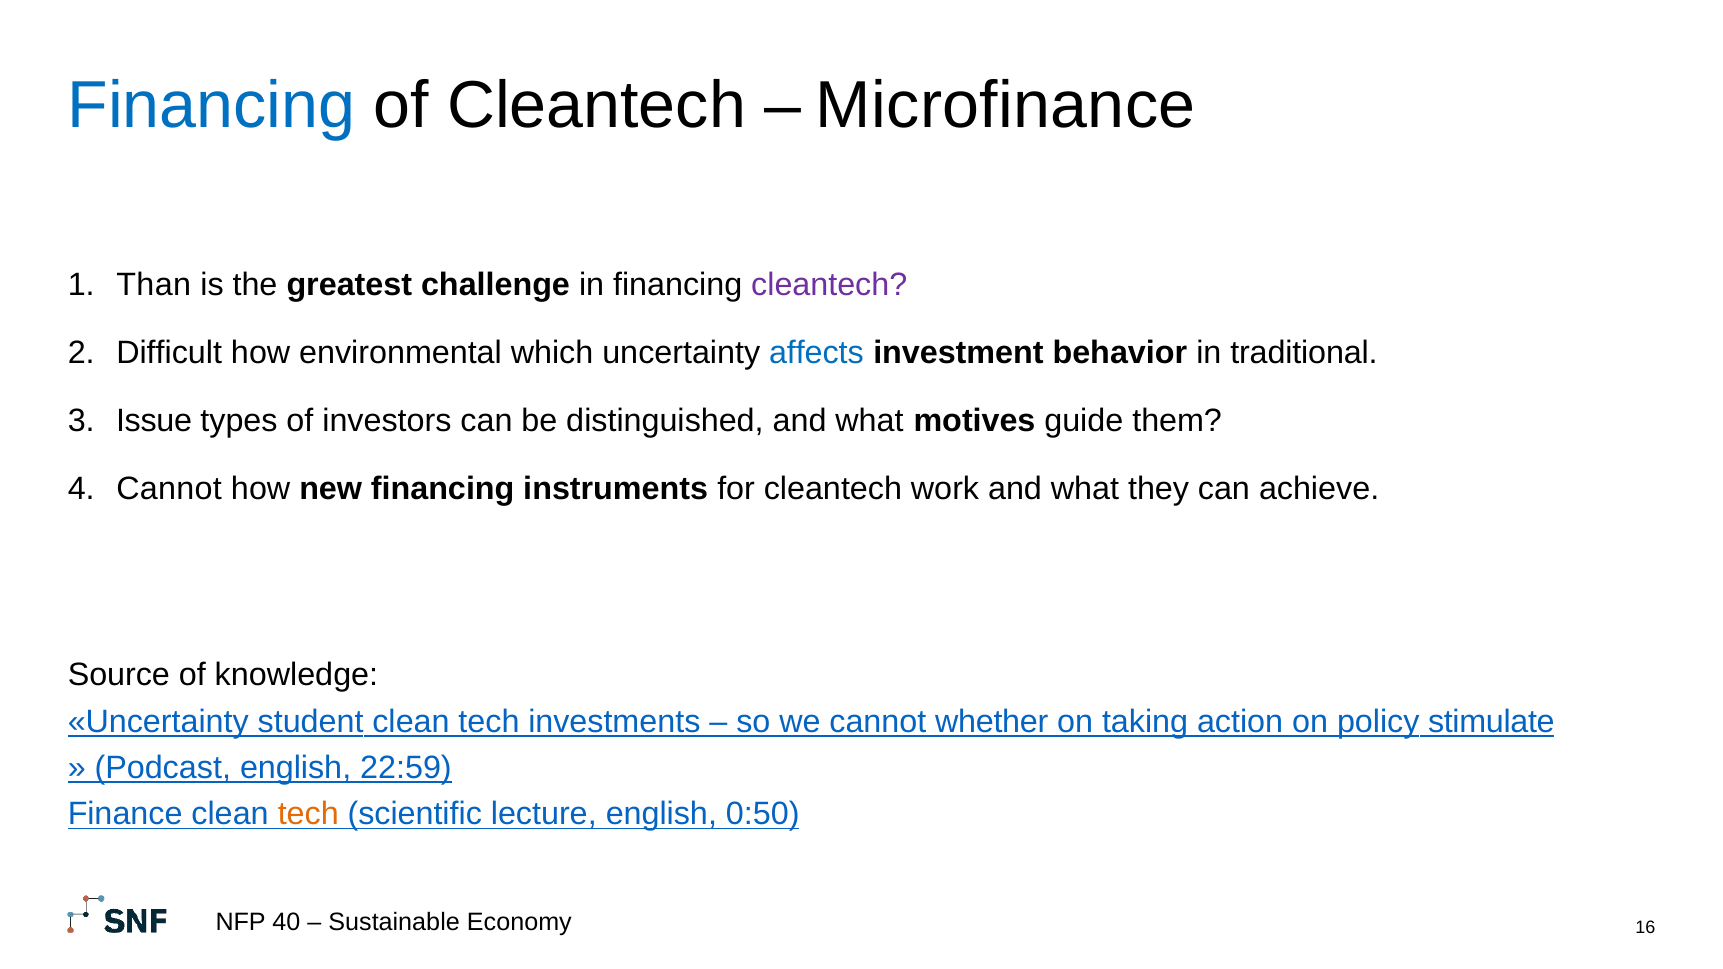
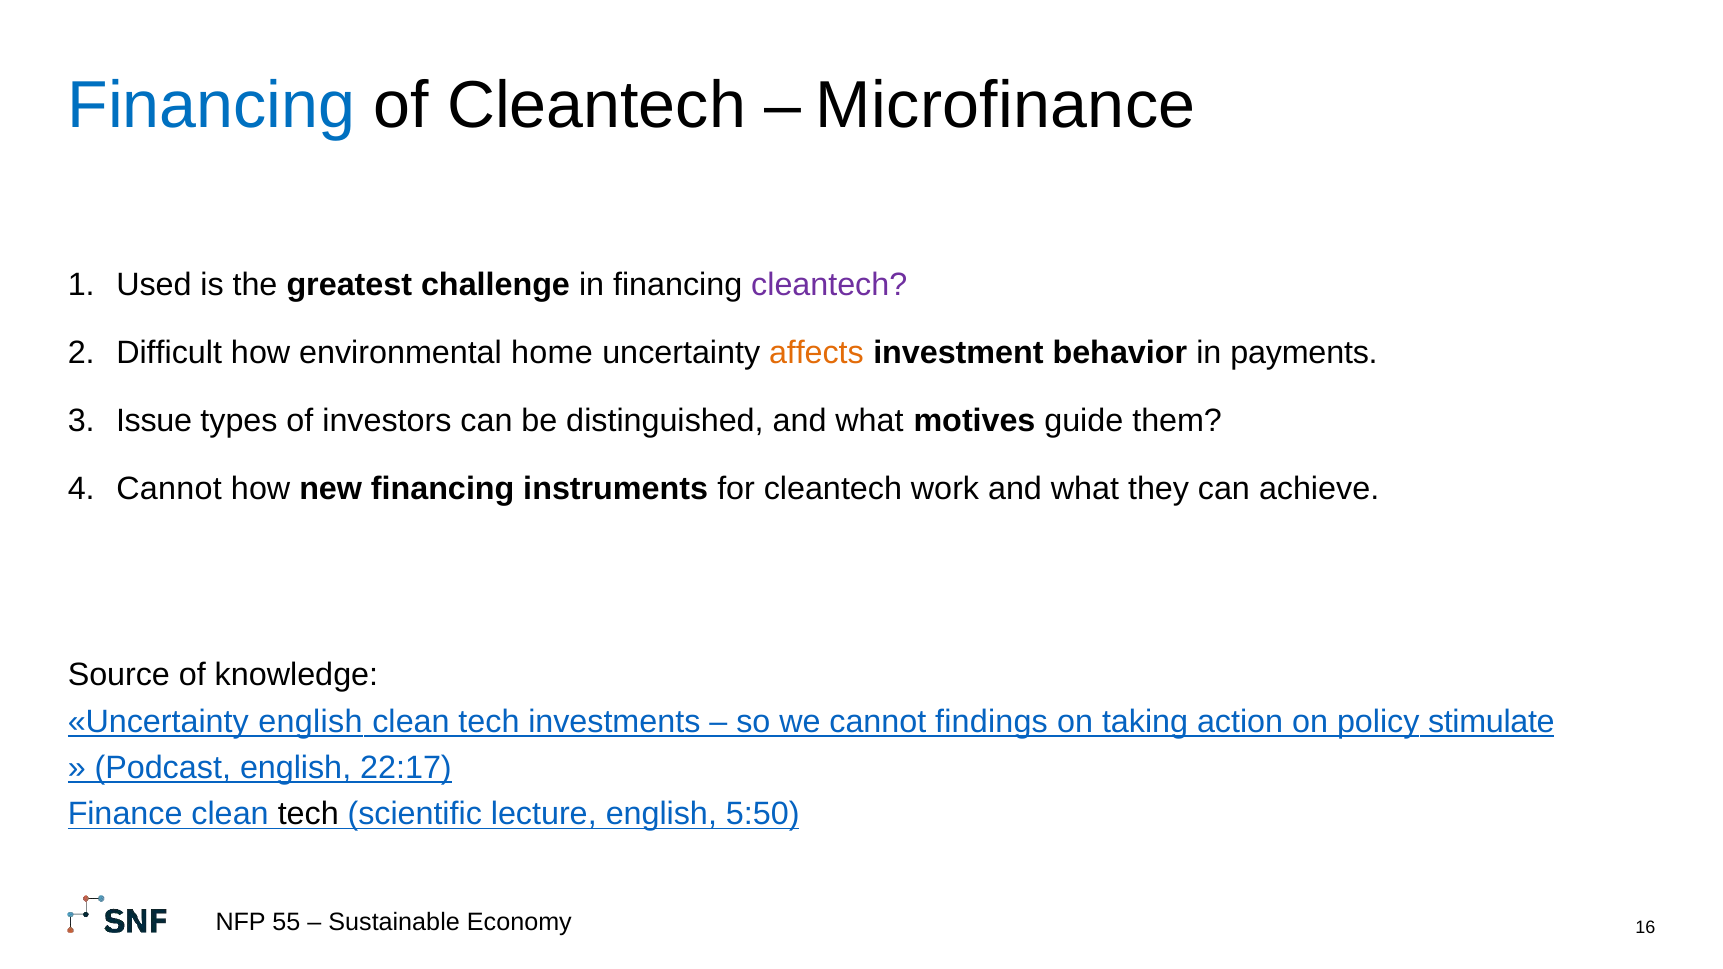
Than: Than -> Used
which: which -> home
affects colour: blue -> orange
traditional: traditional -> payments
Uncertainty student: student -> english
whether: whether -> findings
22:59: 22:59 -> 22:17
tech at (308, 814) colour: orange -> black
0:50: 0:50 -> 5:50
40: 40 -> 55
